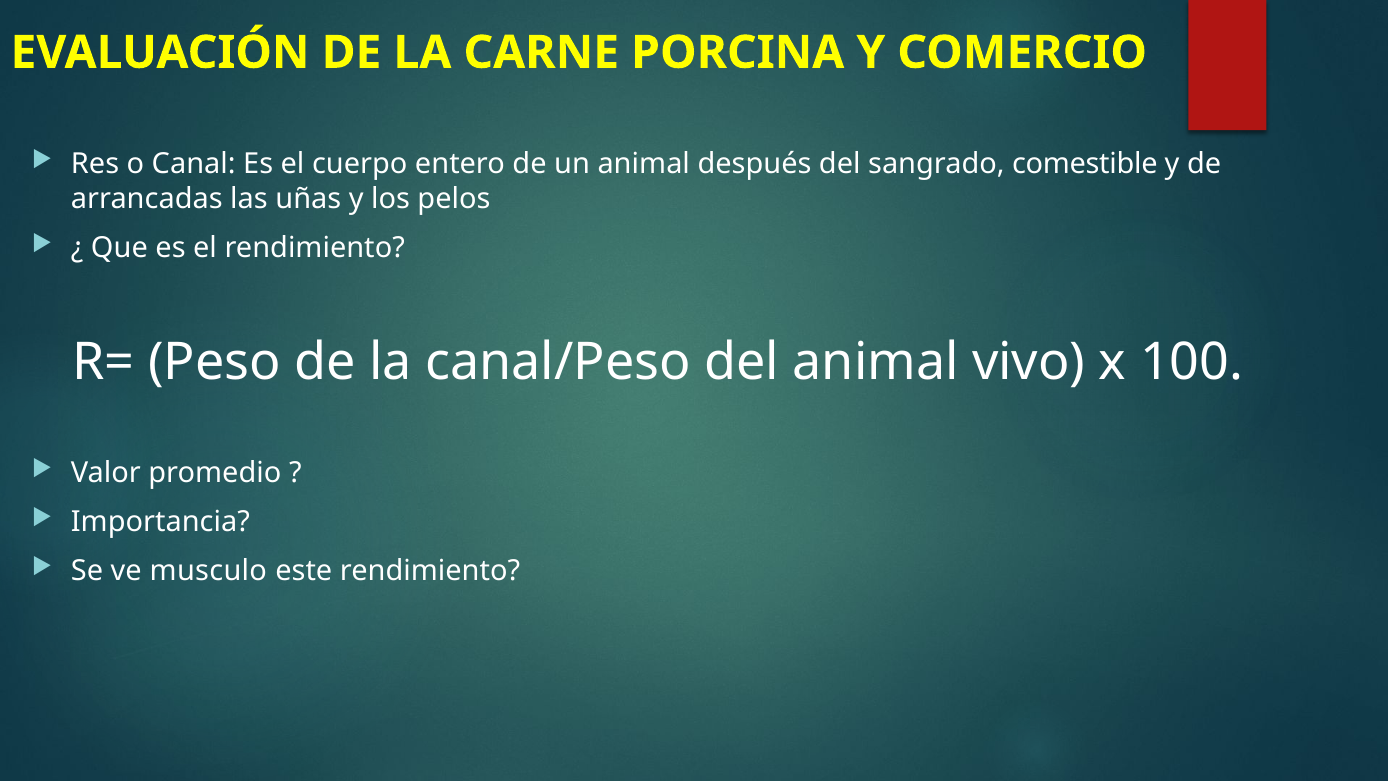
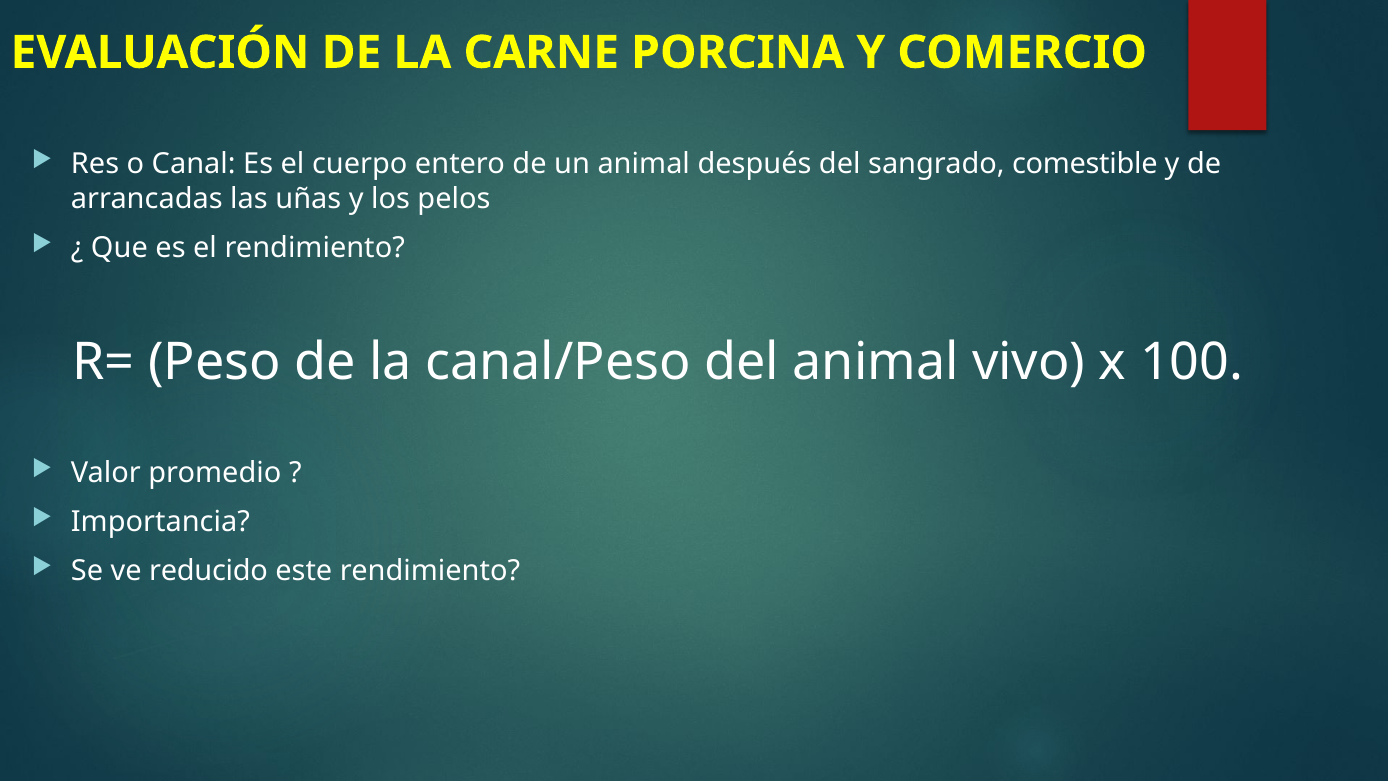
musculo: musculo -> reducido
